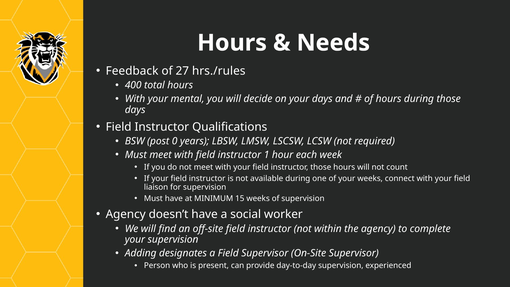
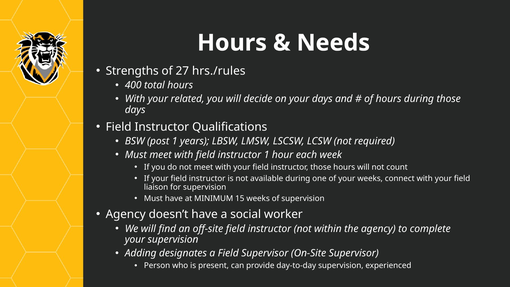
Feedback: Feedback -> Strengths
mental: mental -> related
post 0: 0 -> 1
